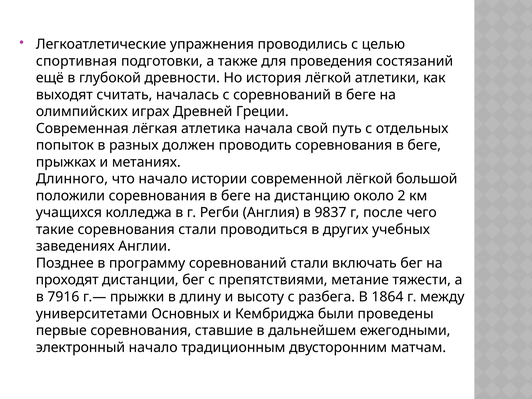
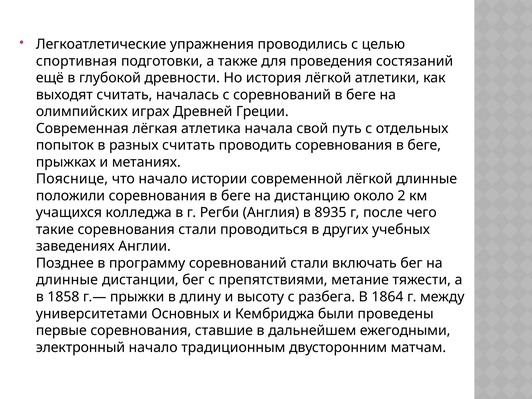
разных должен: должен -> считать
Длинного: Длинного -> Пояснице
лёгкой большой: большой -> длинные
9837: 9837 -> 8935
проходят at (67, 280): проходят -> длинные
7916: 7916 -> 1858
